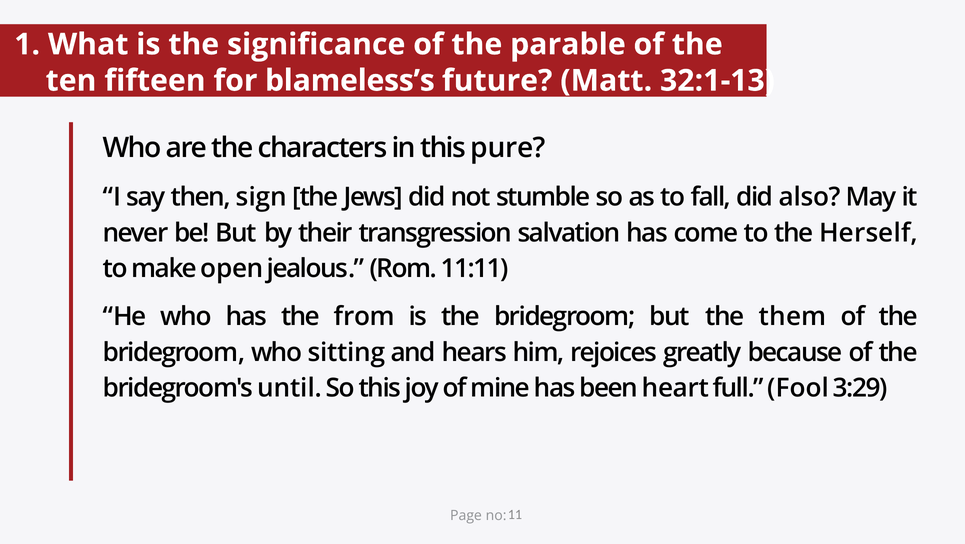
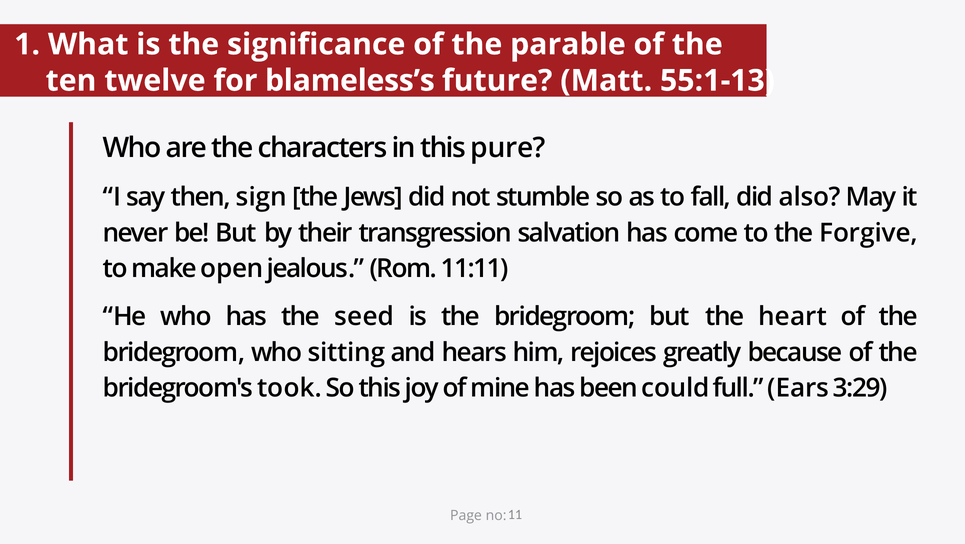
fifteen: fifteen -> twelve
32:1-13: 32:1-13 -> 55:1-13
Herself: Herself -> Forgive
from: from -> seed
them: them -> heart
until: until -> took
heart: heart -> could
Fool: Fool -> Ears
